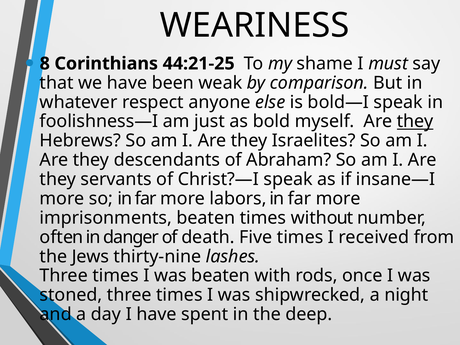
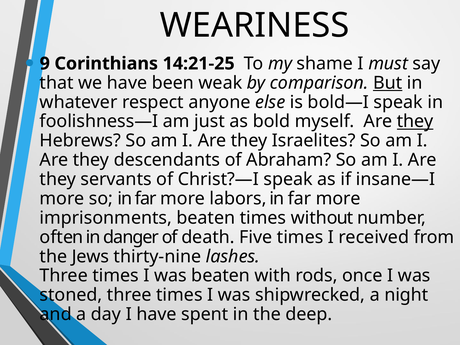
8: 8 -> 9
44:21-25: 44:21-25 -> 14:21-25
But underline: none -> present
